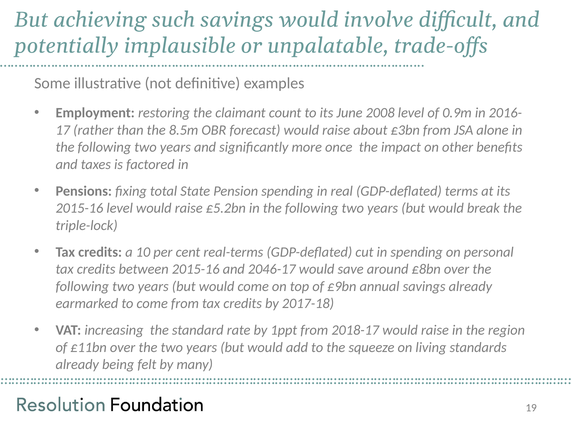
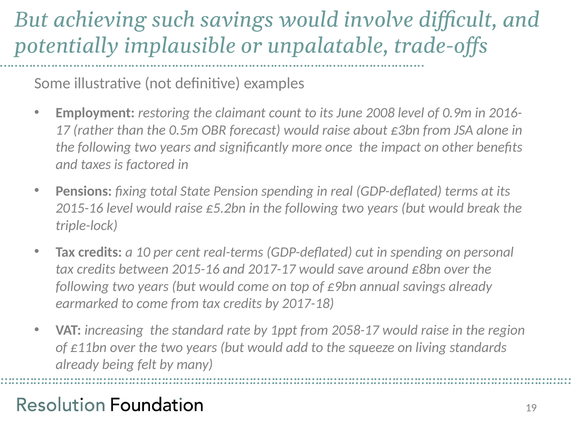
8.5m: 8.5m -> 0.5m
2046-17: 2046-17 -> 2017-17
2018-17: 2018-17 -> 2058-17
